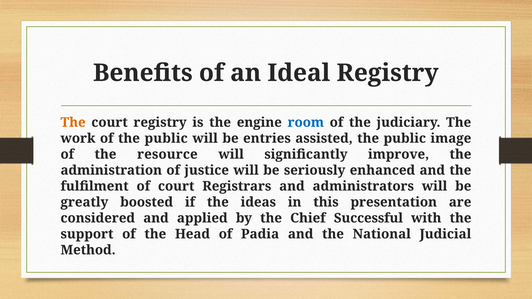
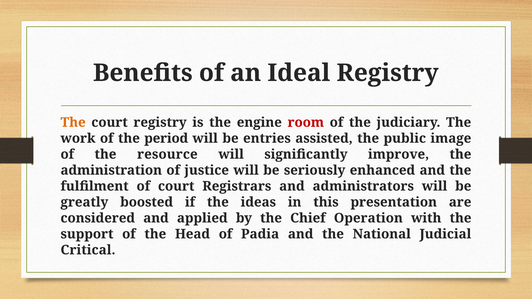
room colour: blue -> red
of the public: public -> period
Successful: Successful -> Operation
Method: Method -> Critical
